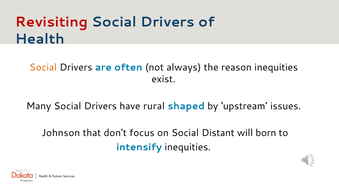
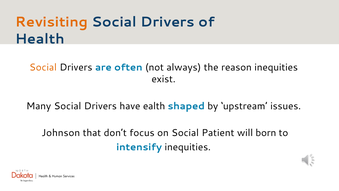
Revisiting colour: red -> orange
rural: rural -> ealth
Distant: Distant -> Patient
